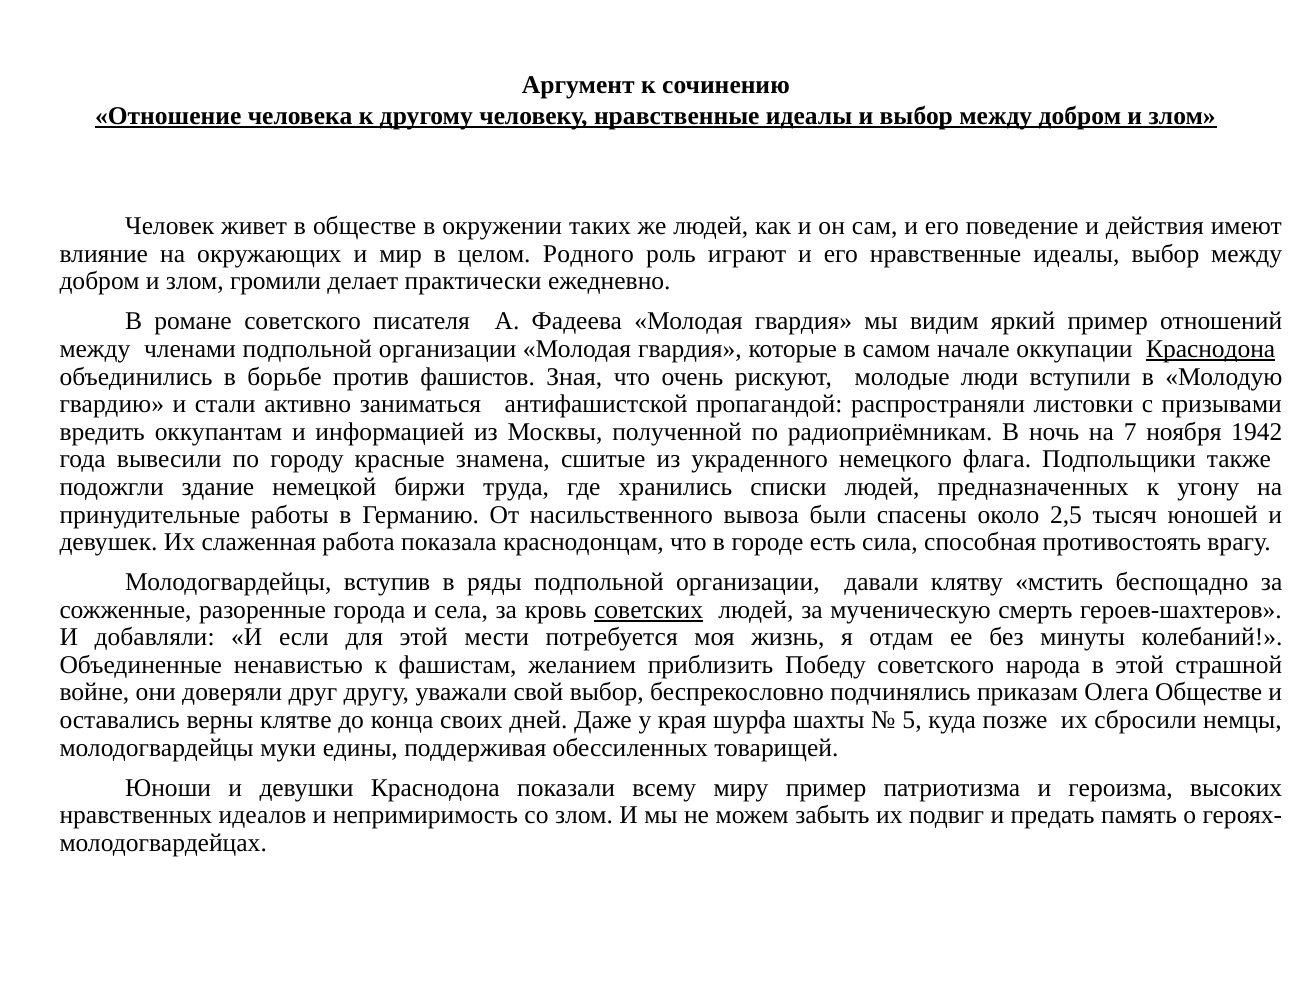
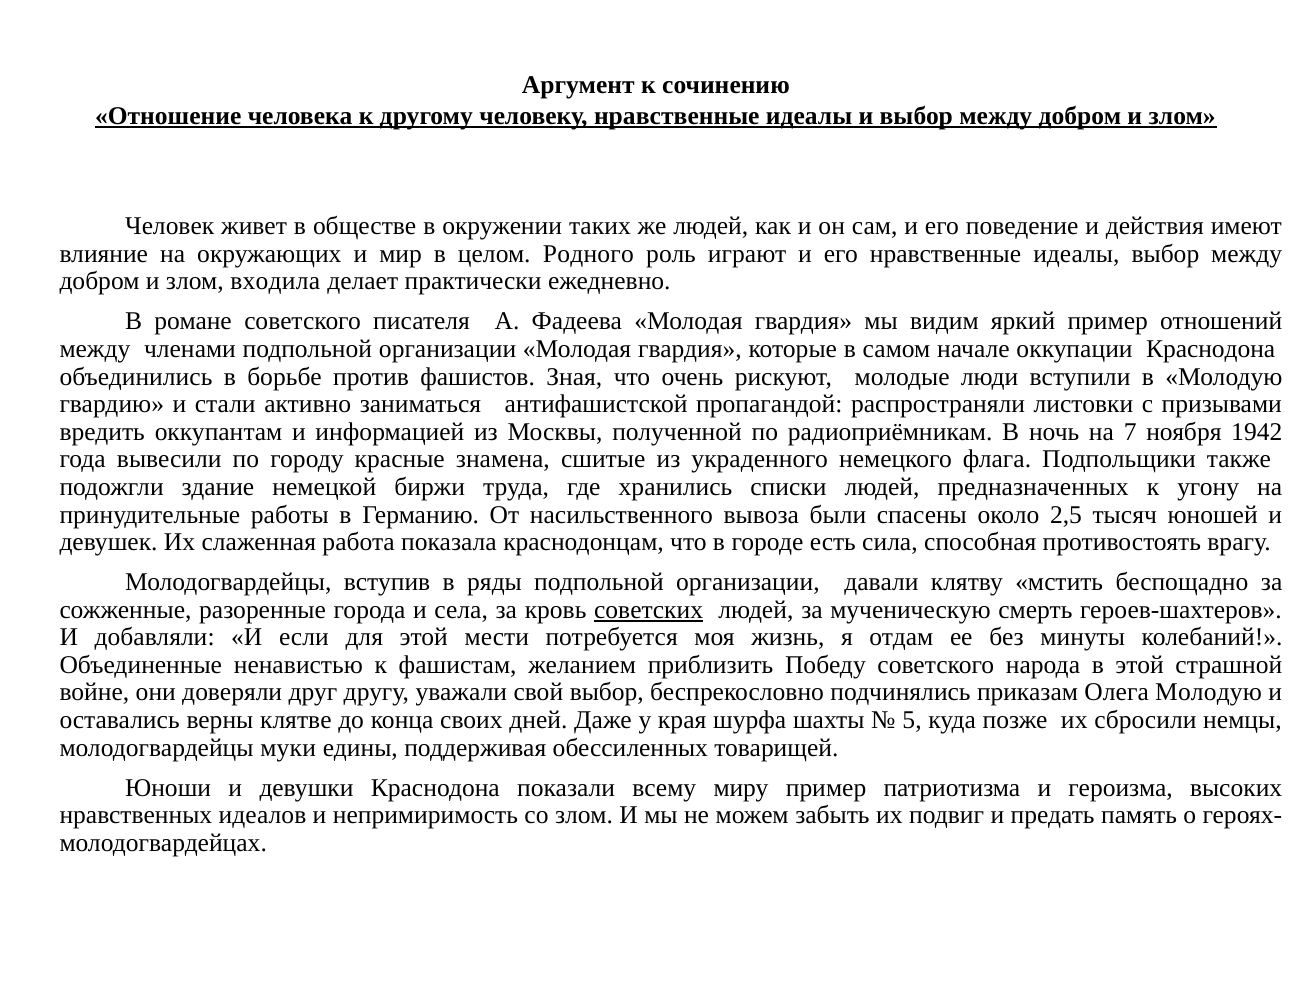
громили: громили -> входила
Краснодона at (1211, 349) underline: present -> none
Олега Обществе: Обществе -> Молодую
